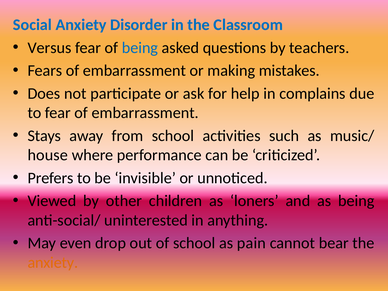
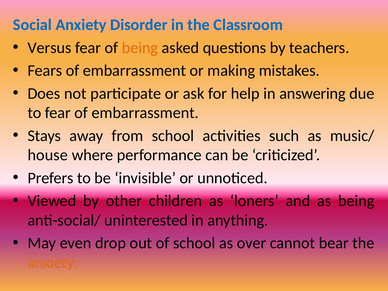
being at (140, 48) colour: blue -> orange
complains: complains -> answering
pain: pain -> over
